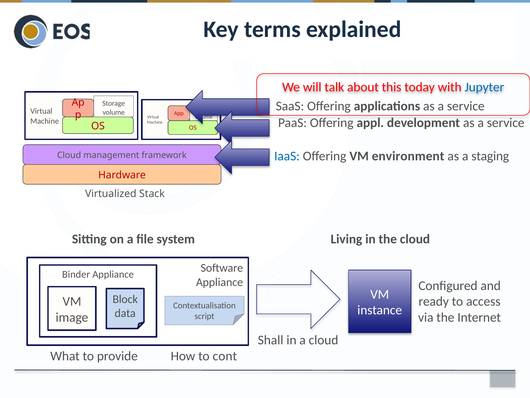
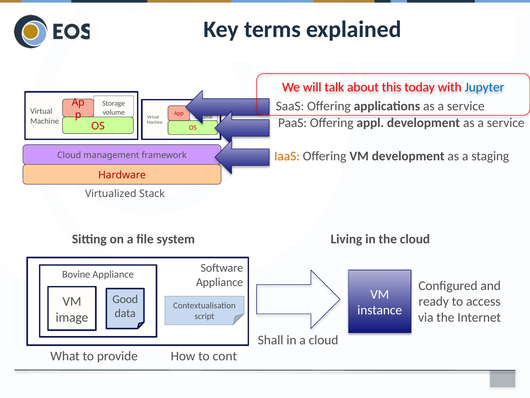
IaaS colour: blue -> orange
VM environment: environment -> development
Binder: Binder -> Bovine
Block: Block -> Good
